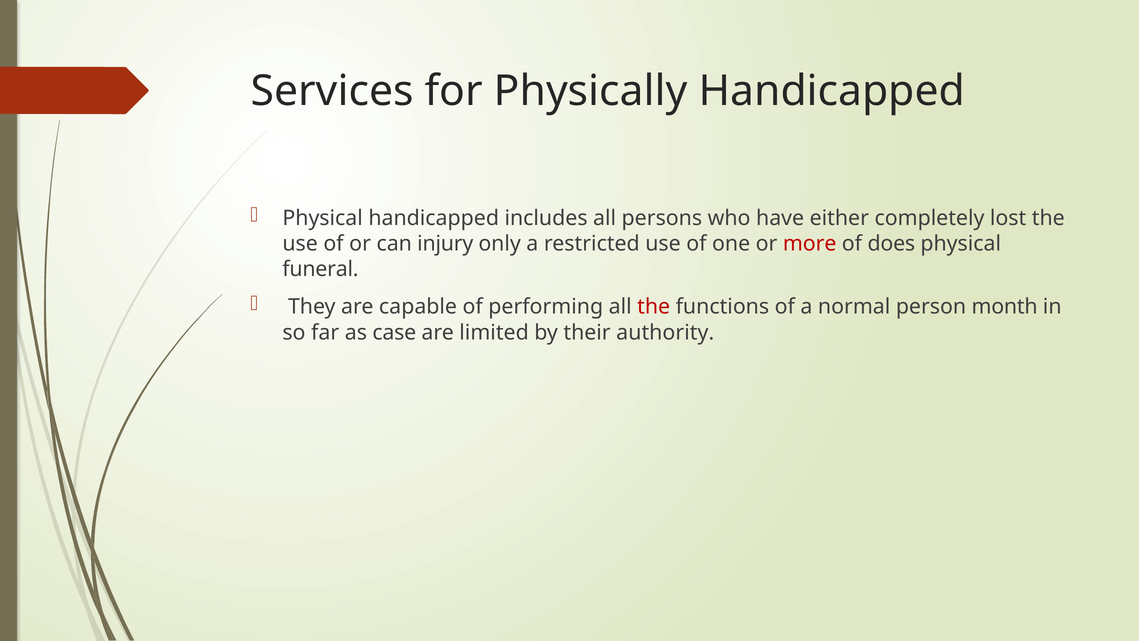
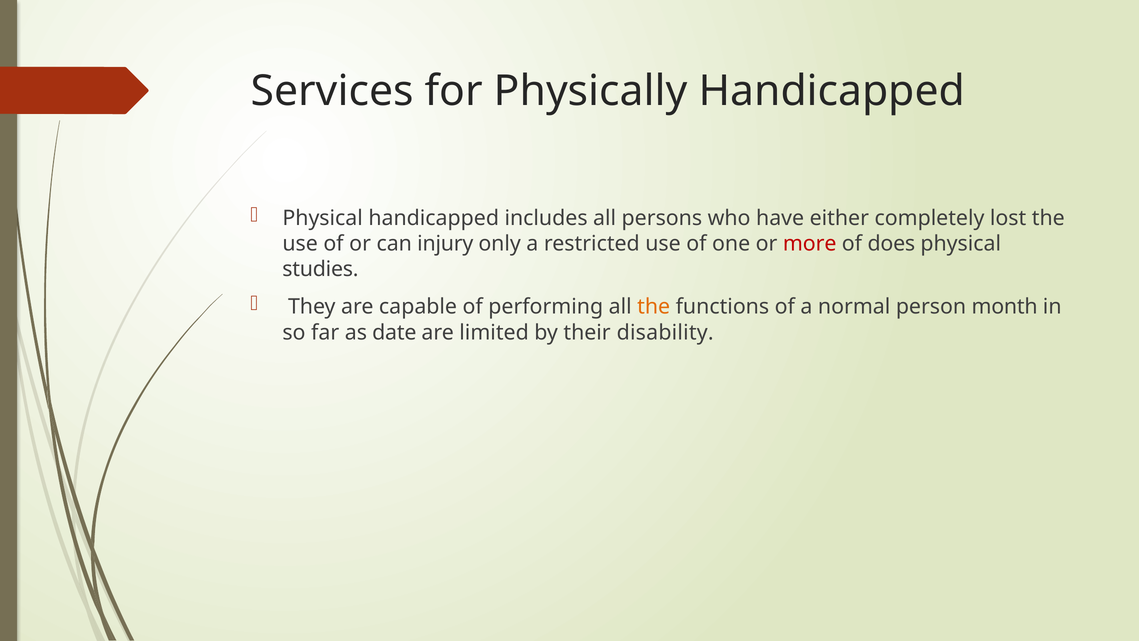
funeral: funeral -> studies
the at (654, 307) colour: red -> orange
case: case -> date
authority: authority -> disability
